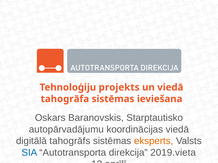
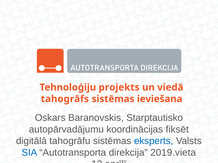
tahogrāfa: tahogrāfa -> tahogrāfs
koordinācijas viedā: viedā -> fiksēt
tahogrāfs: tahogrāfs -> tahogrāfu
eksperts colour: orange -> blue
